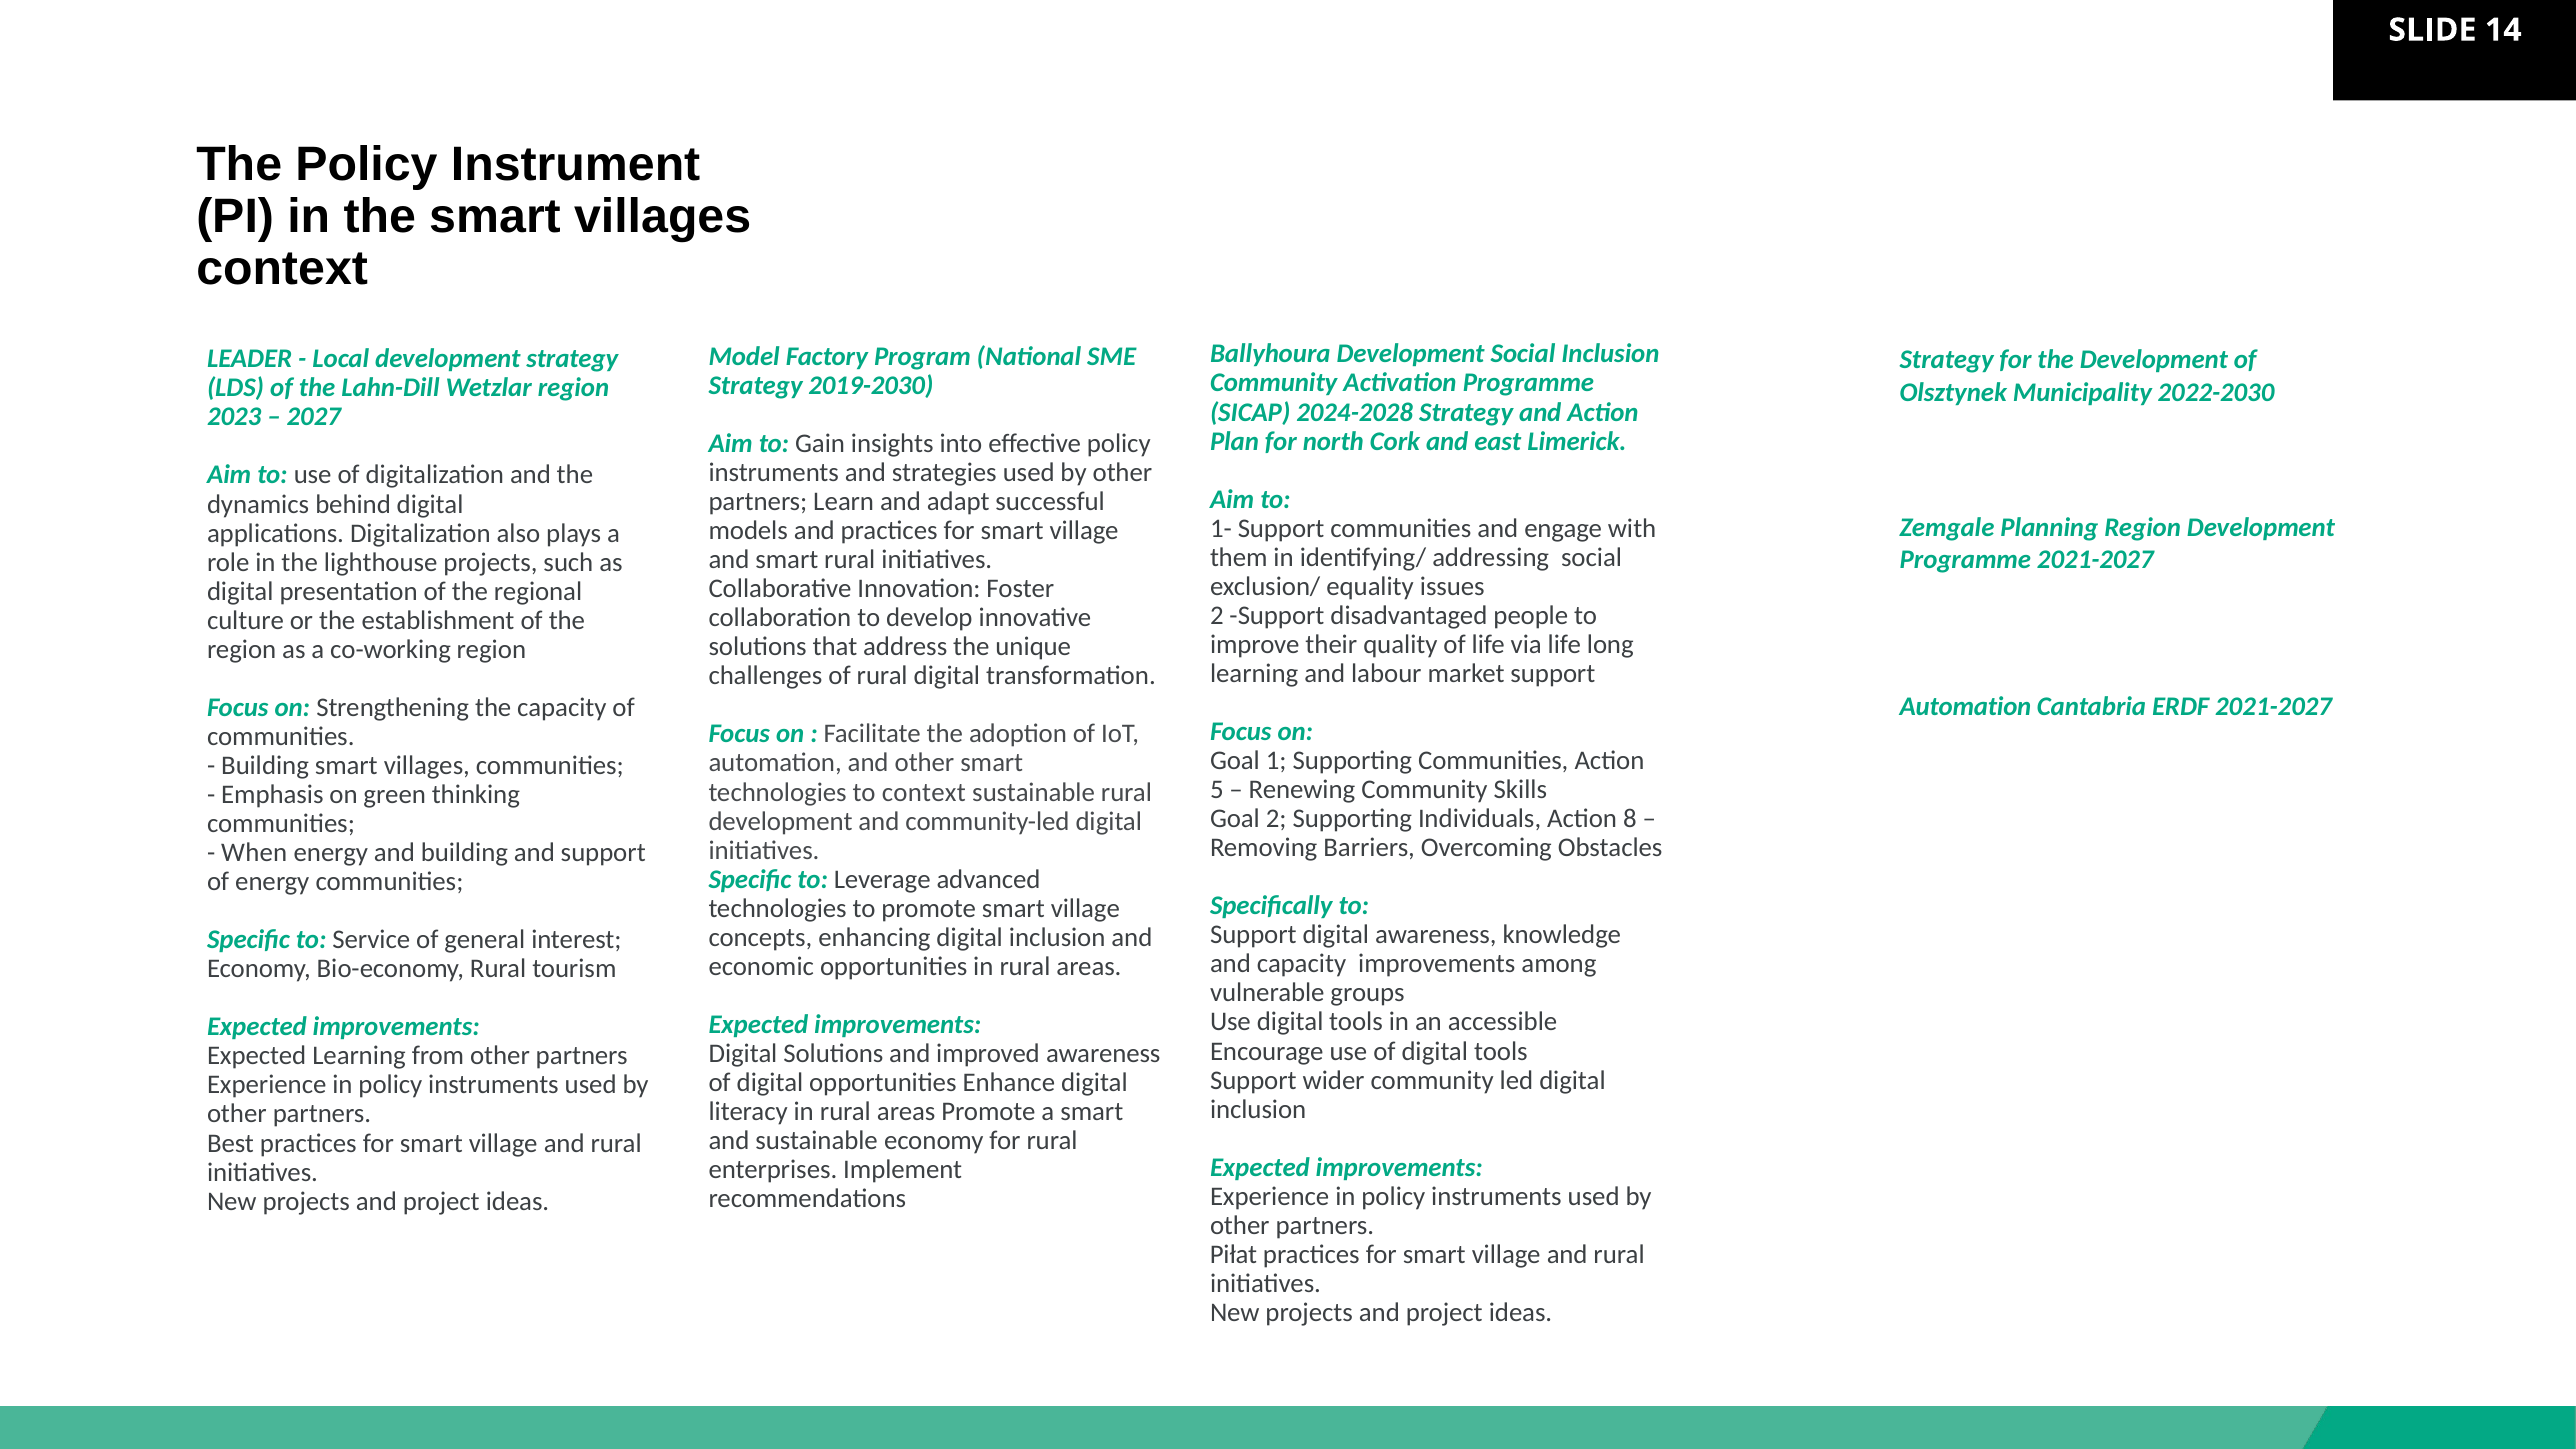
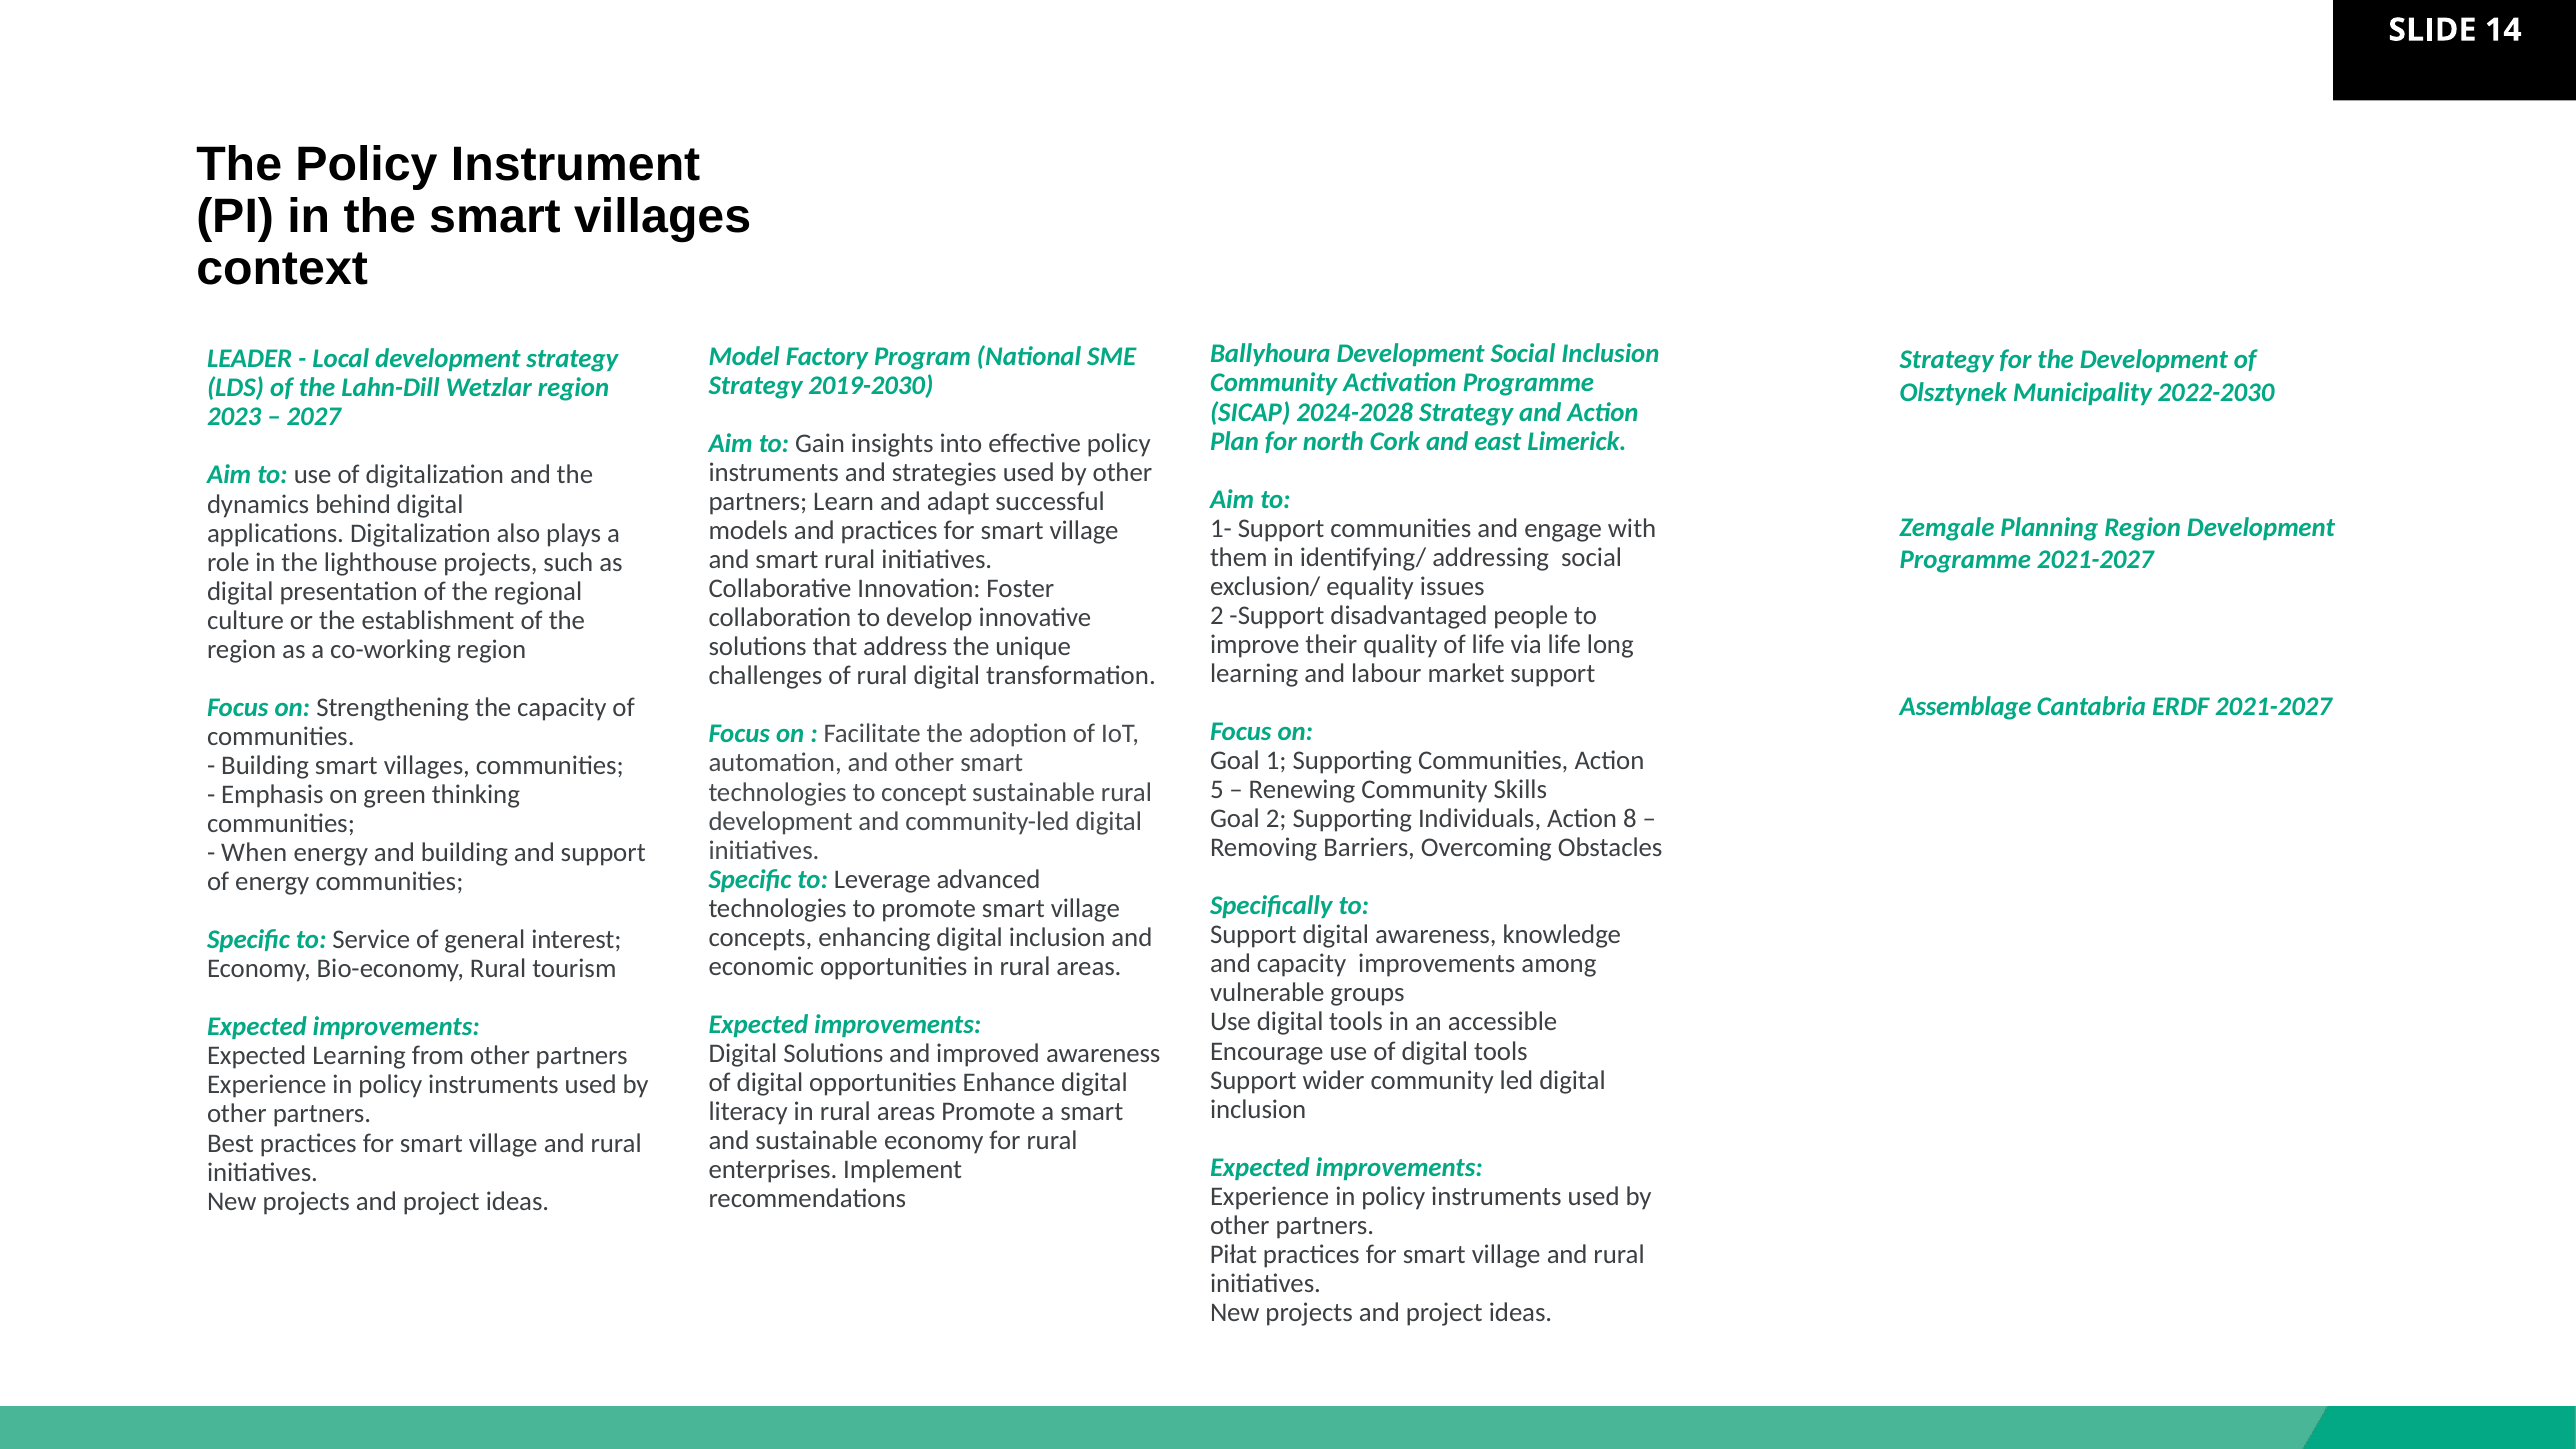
Automation at (1966, 706): Automation -> Assemblage
to context: context -> concept
